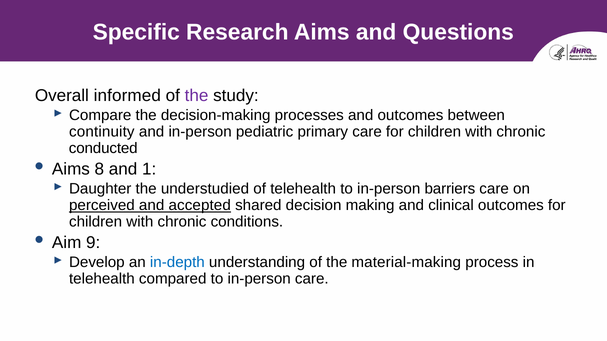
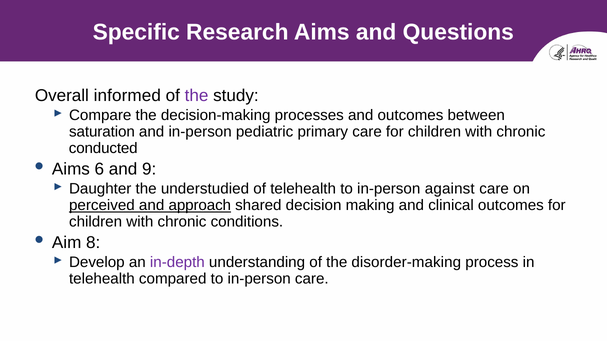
continuity: continuity -> saturation
8: 8 -> 6
1: 1 -> 9
barriers: barriers -> against
accepted: accepted -> approach
9: 9 -> 8
in-depth colour: blue -> purple
material-making: material-making -> disorder-making
